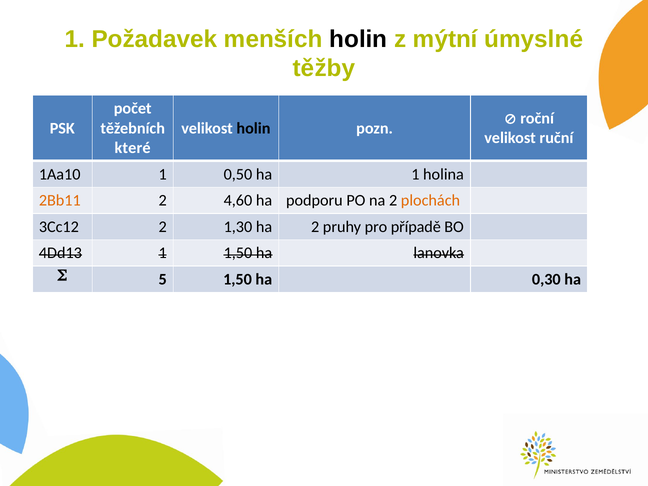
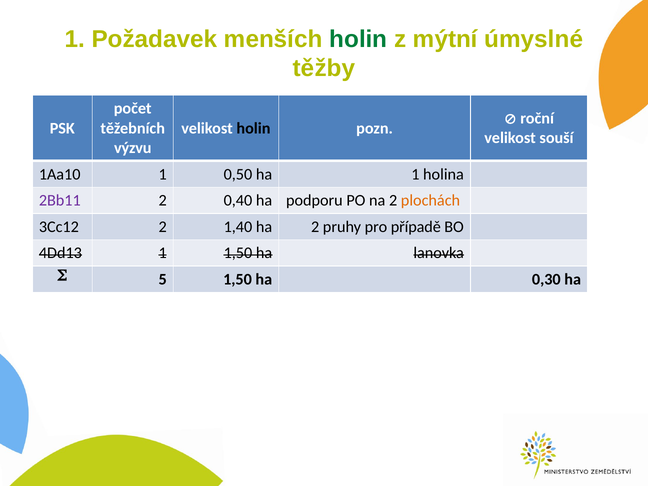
holin at (358, 39) colour: black -> green
ruční: ruční -> souší
které: které -> výzvu
2Bb11 colour: orange -> purple
4,60: 4,60 -> 0,40
1,30: 1,30 -> 1,40
